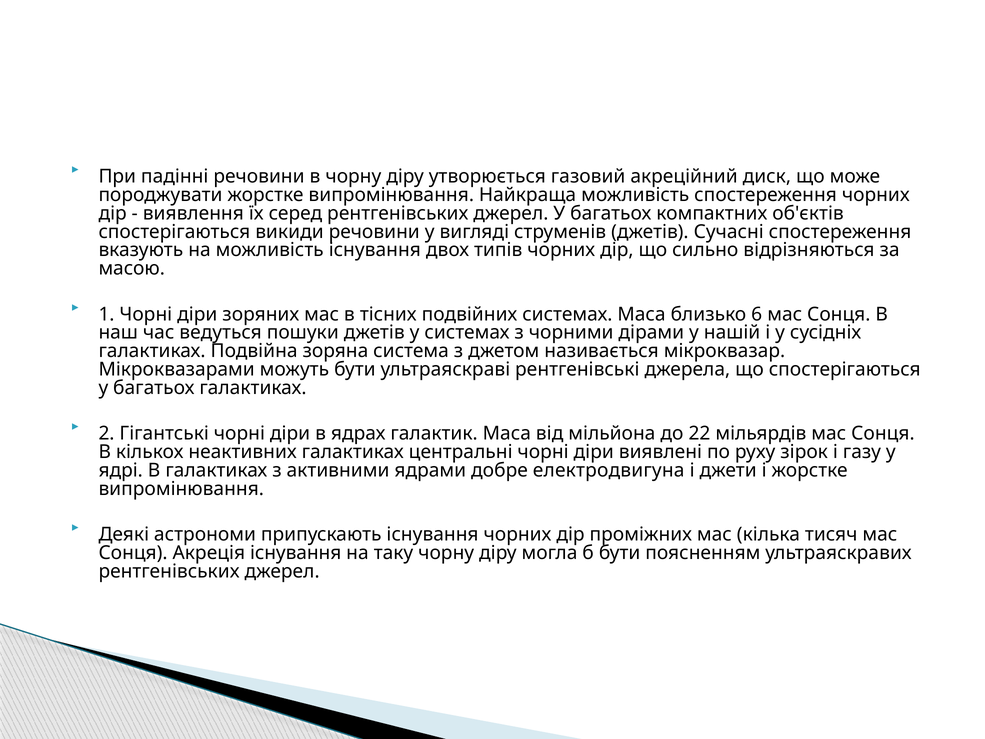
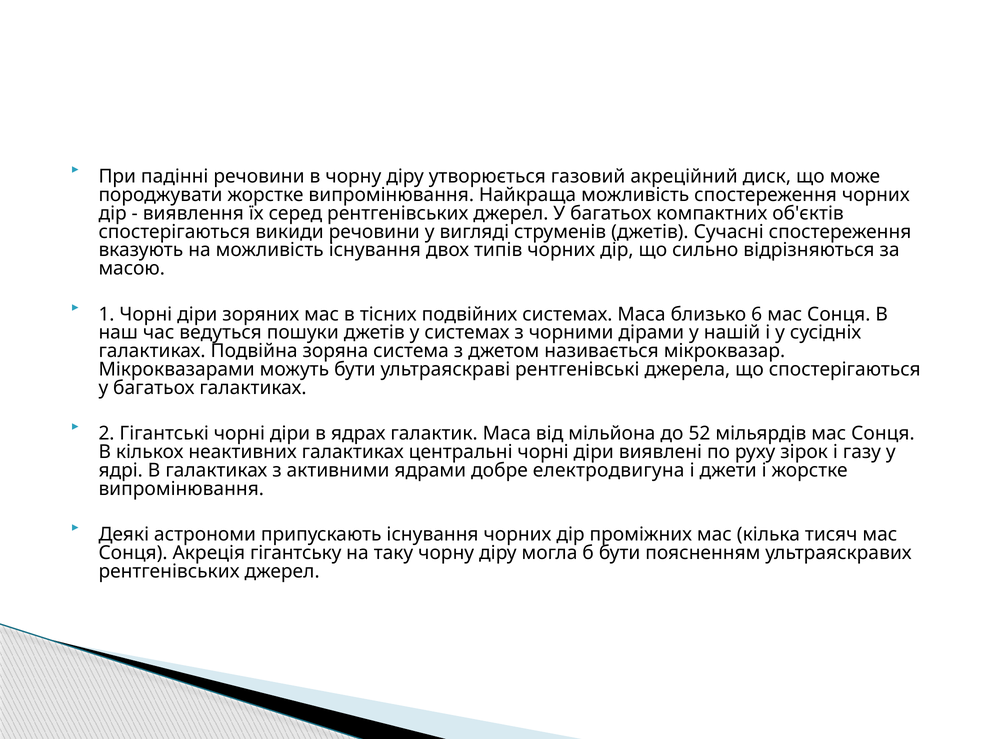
22: 22 -> 52
Акреція існування: існування -> гігантську
